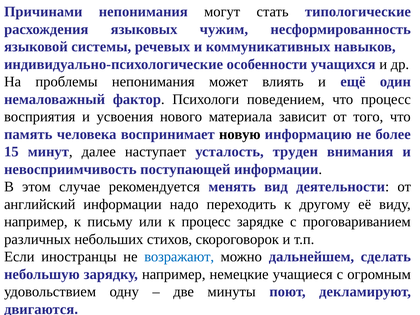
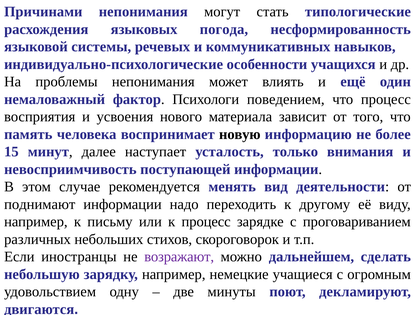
чужим: чужим -> погода
труден: труден -> только
английский: английский -> поднимают
возражают colour: blue -> purple
